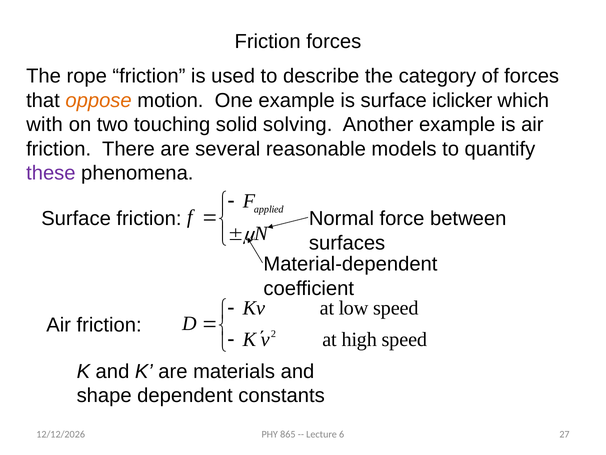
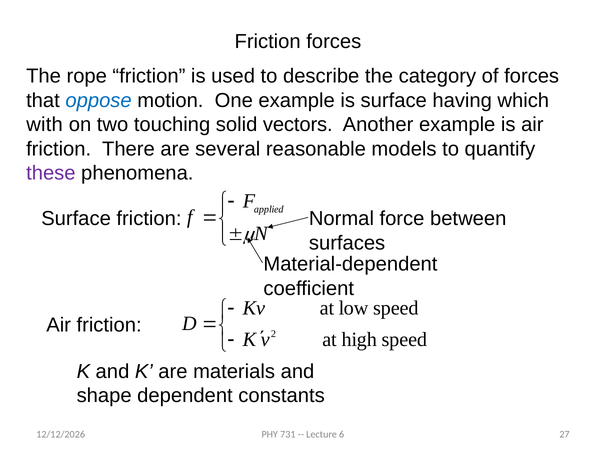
oppose colour: orange -> blue
iclicker: iclicker -> having
solving: solving -> vectors
865: 865 -> 731
